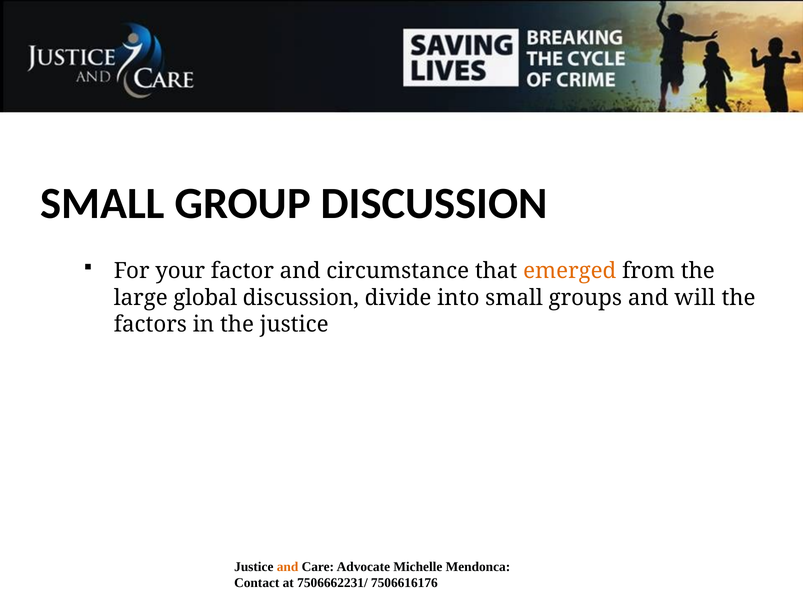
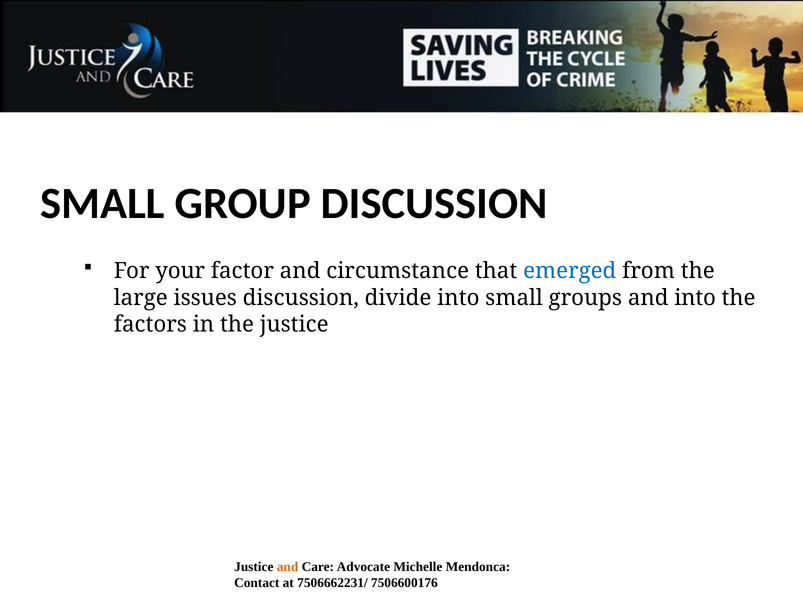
emerged colour: orange -> blue
global: global -> issues
and will: will -> into
7506616176: 7506616176 -> 7506600176
